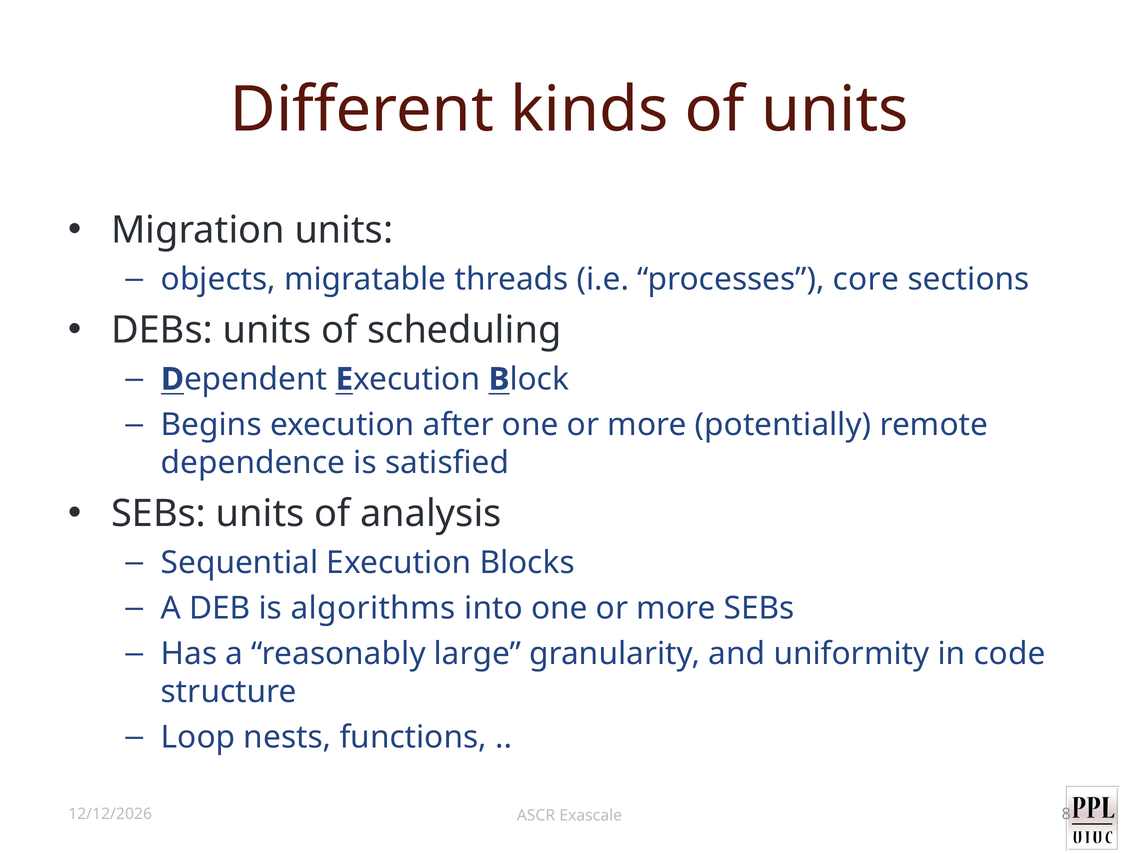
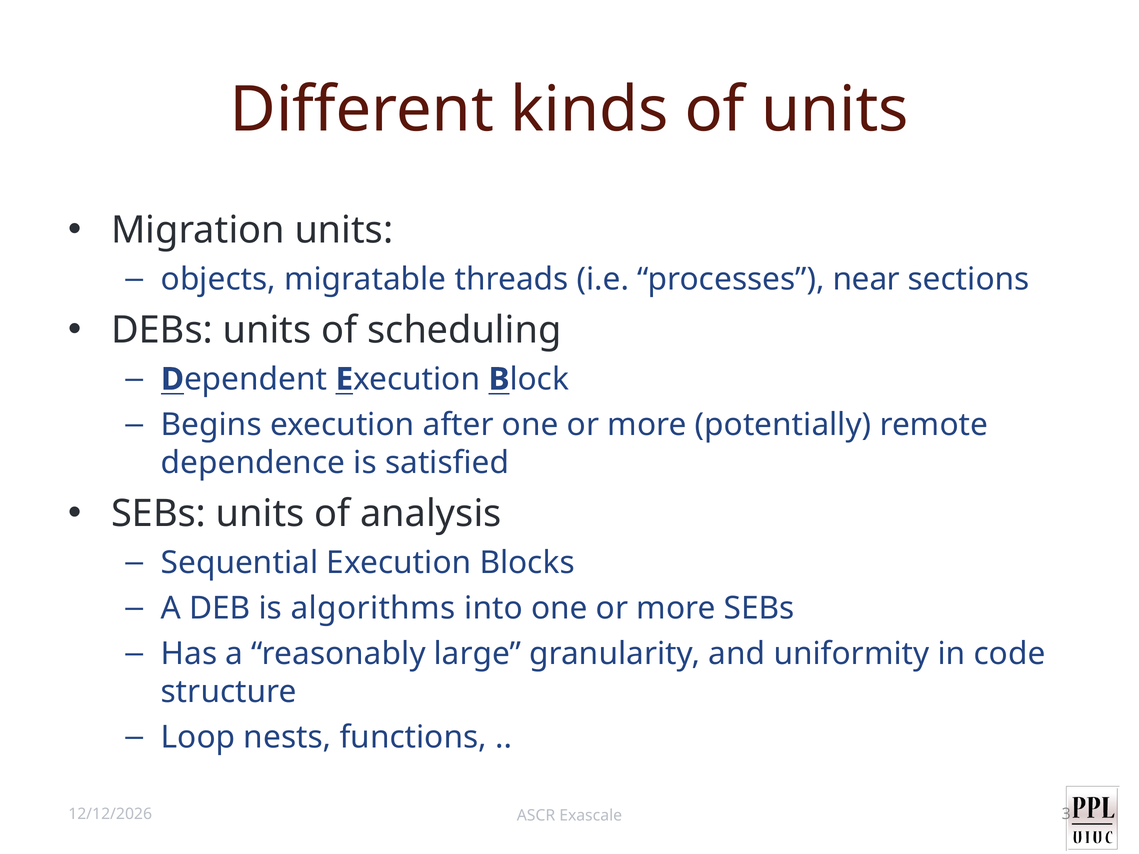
core: core -> near
8: 8 -> 3
